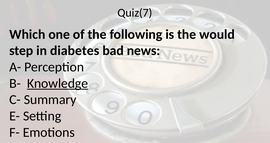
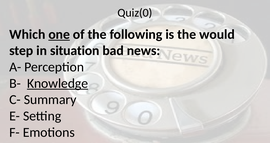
Quiz(7: Quiz(7 -> Quiz(0
one underline: none -> present
diabetes: diabetes -> situation
